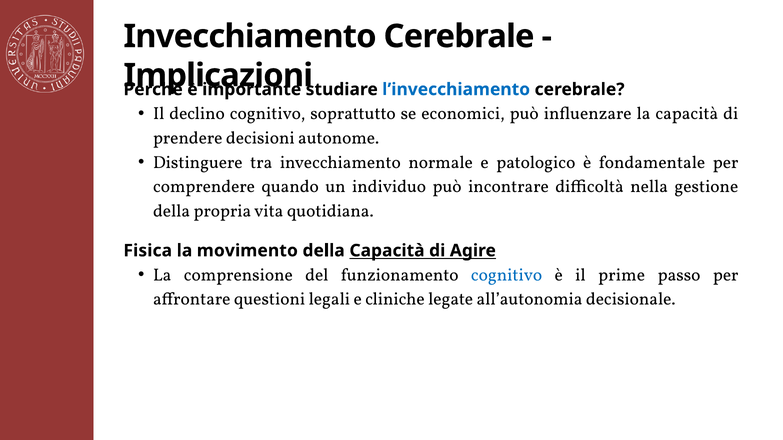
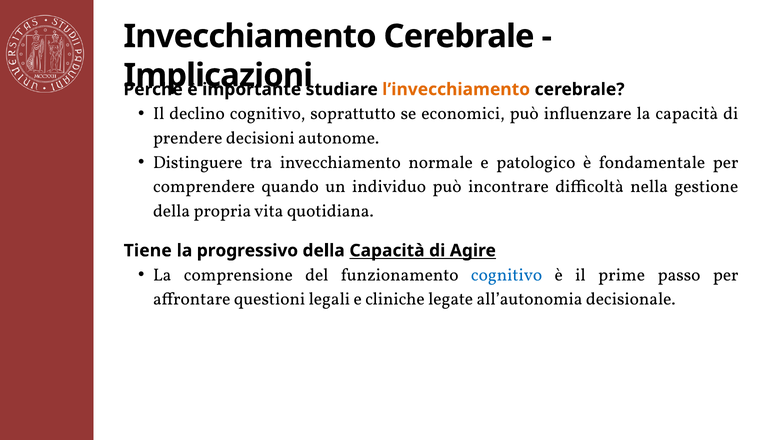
l’invecchiamento colour: blue -> orange
Fisica: Fisica -> Tiene
movimento: movimento -> progressivo
